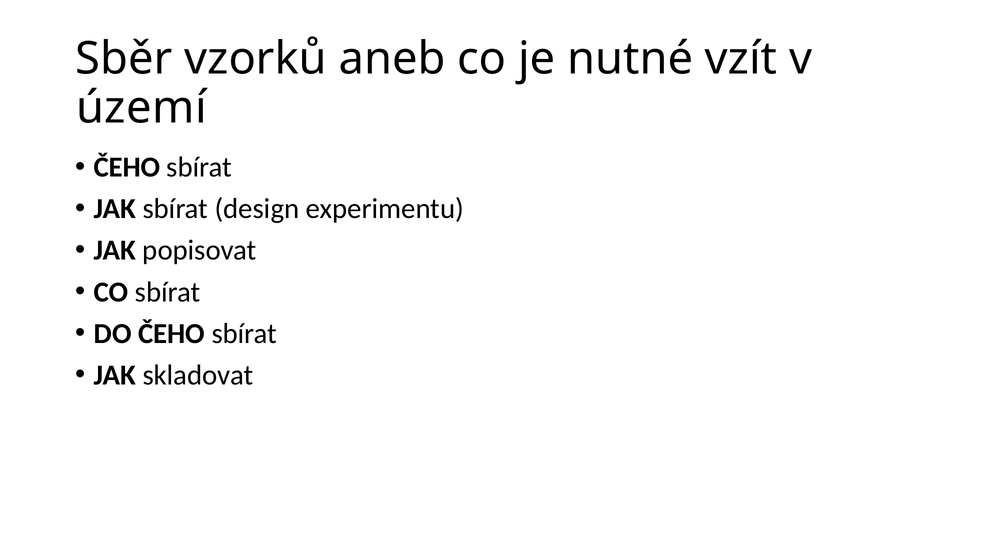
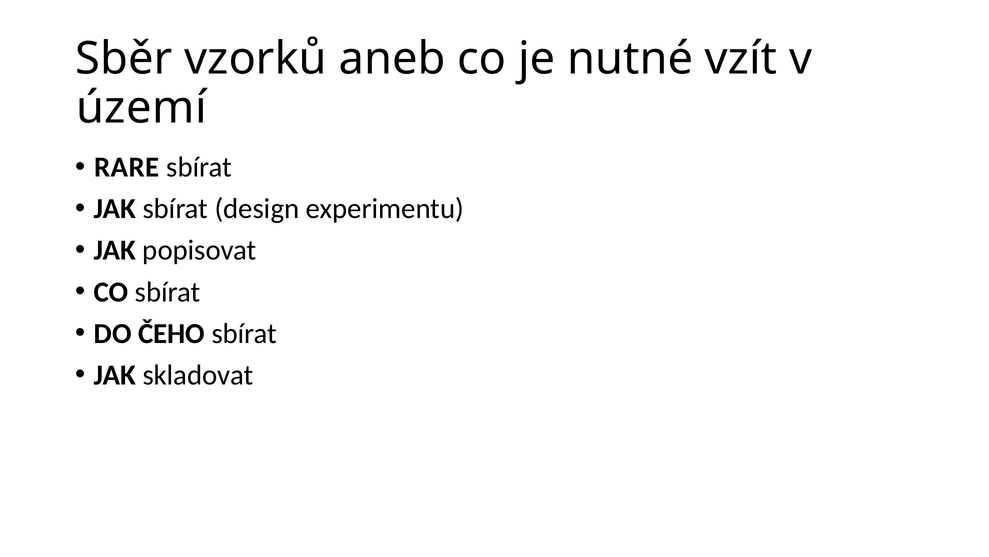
ČEHO at (127, 167): ČEHO -> RARE
